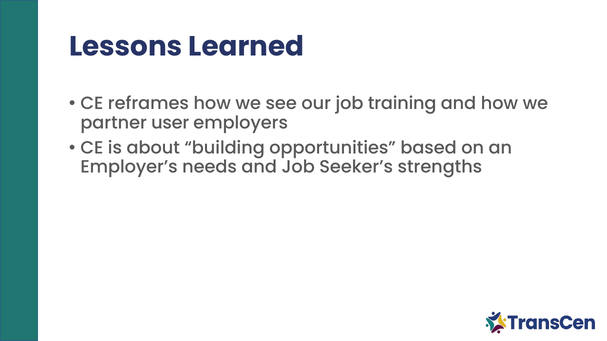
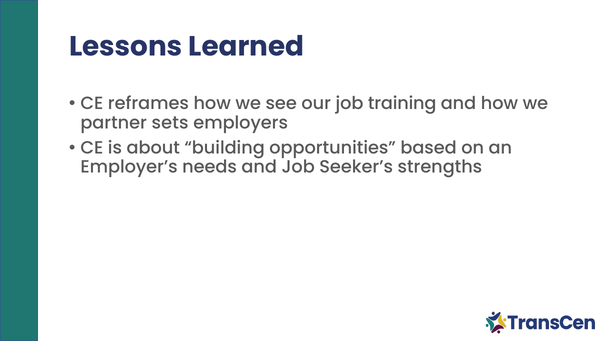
user: user -> sets
